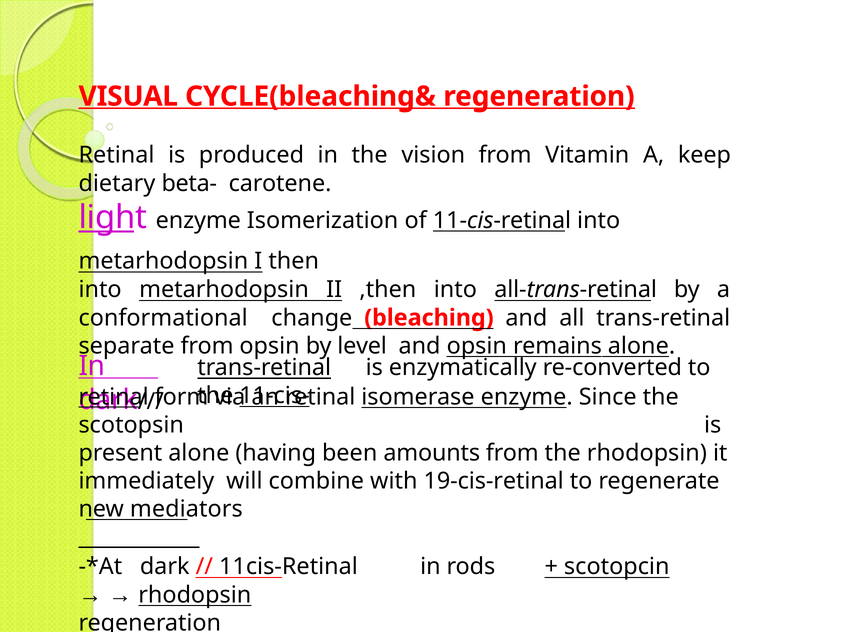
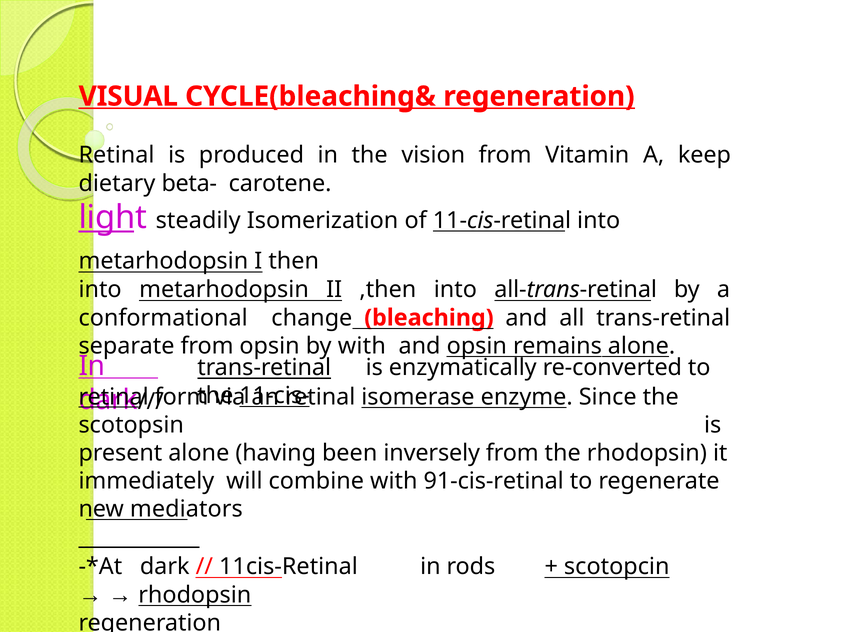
light enzyme: enzyme -> steadily
by level: level -> with
amounts: amounts -> inversely
19-cis-retinal: 19-cis-retinal -> 91-cis-retinal
